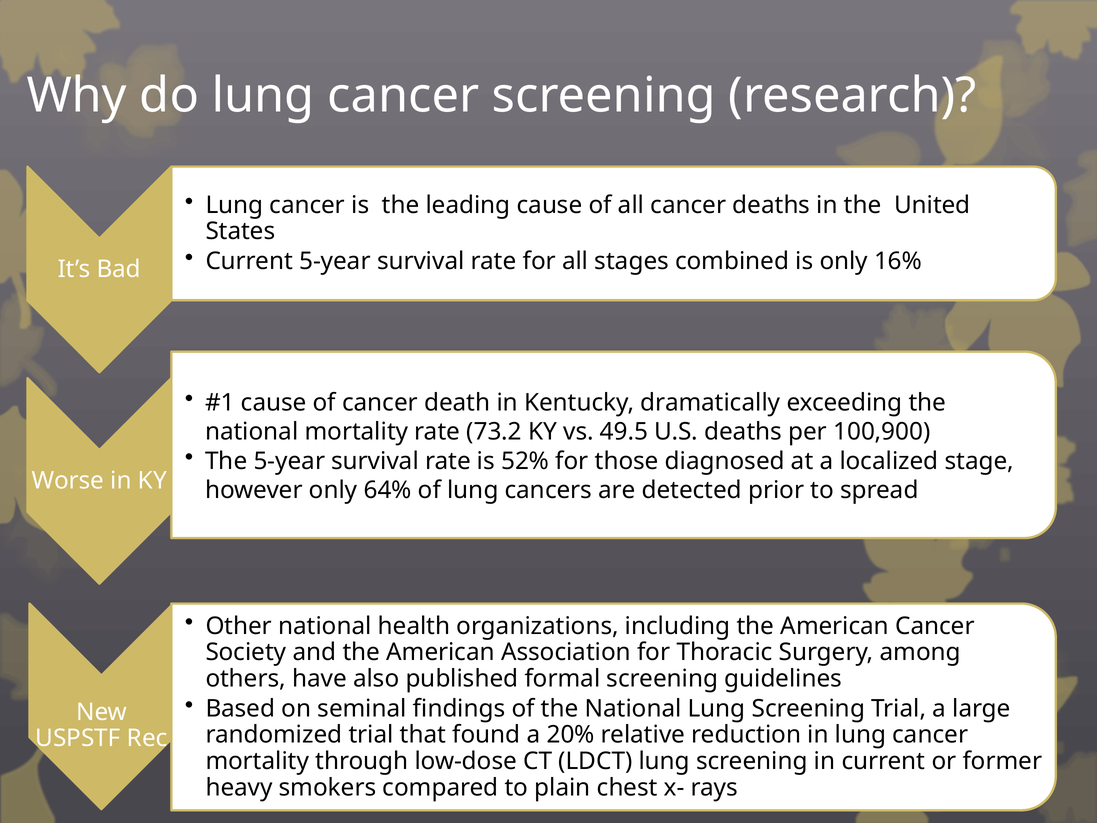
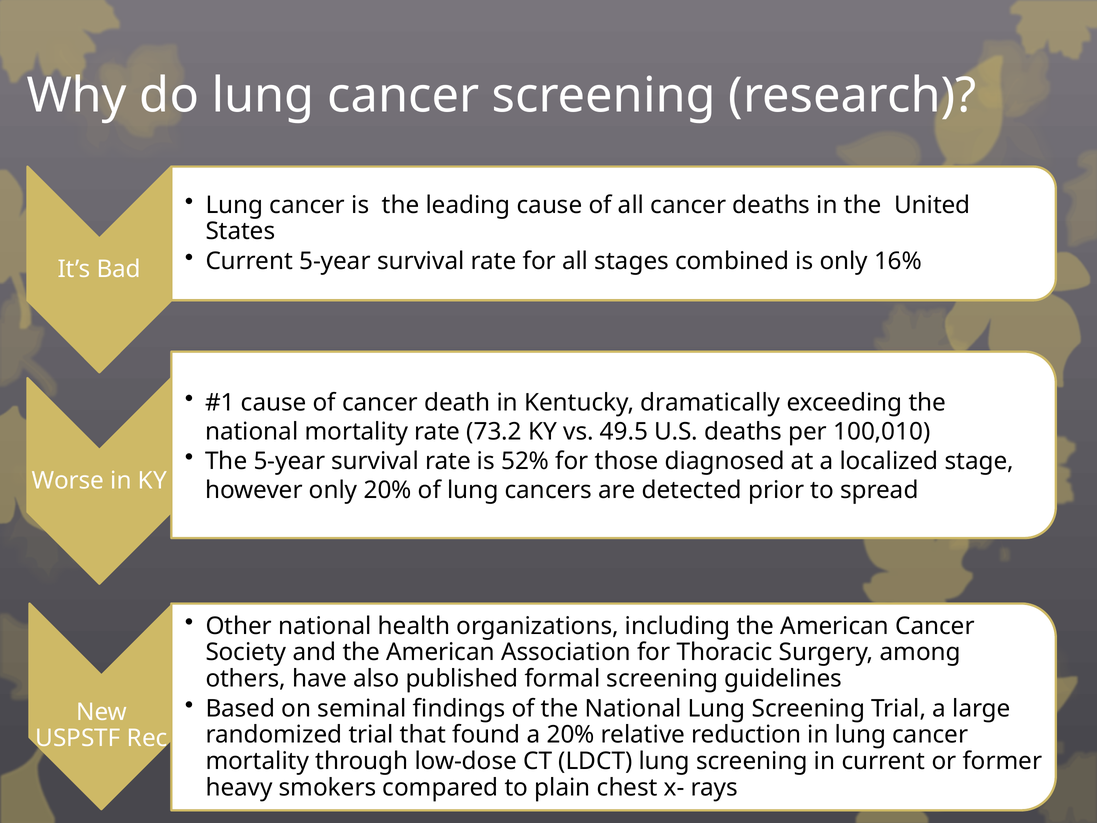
100,900: 100,900 -> 100,010
only 64%: 64% -> 20%
